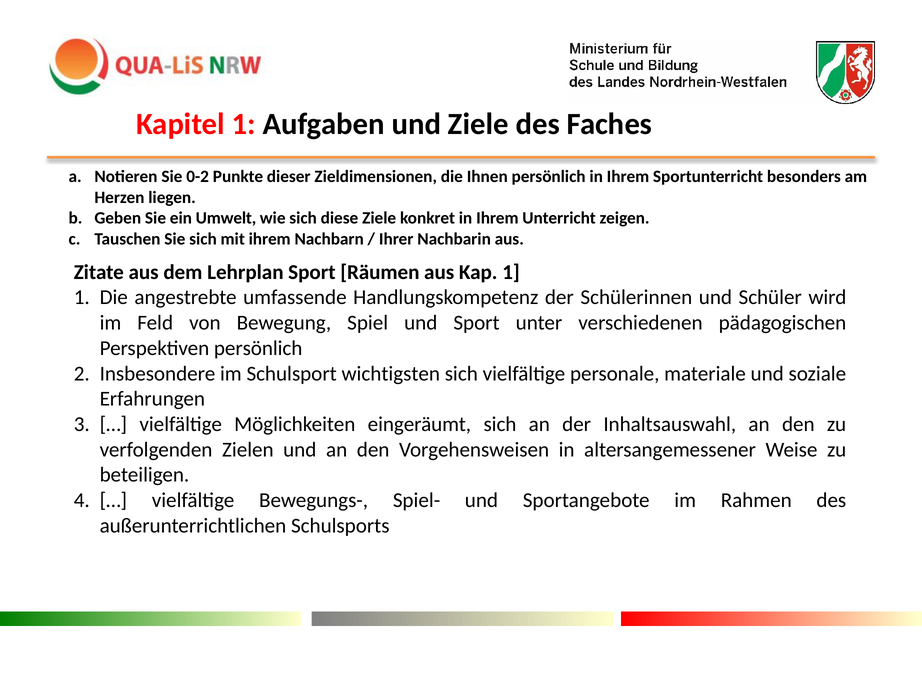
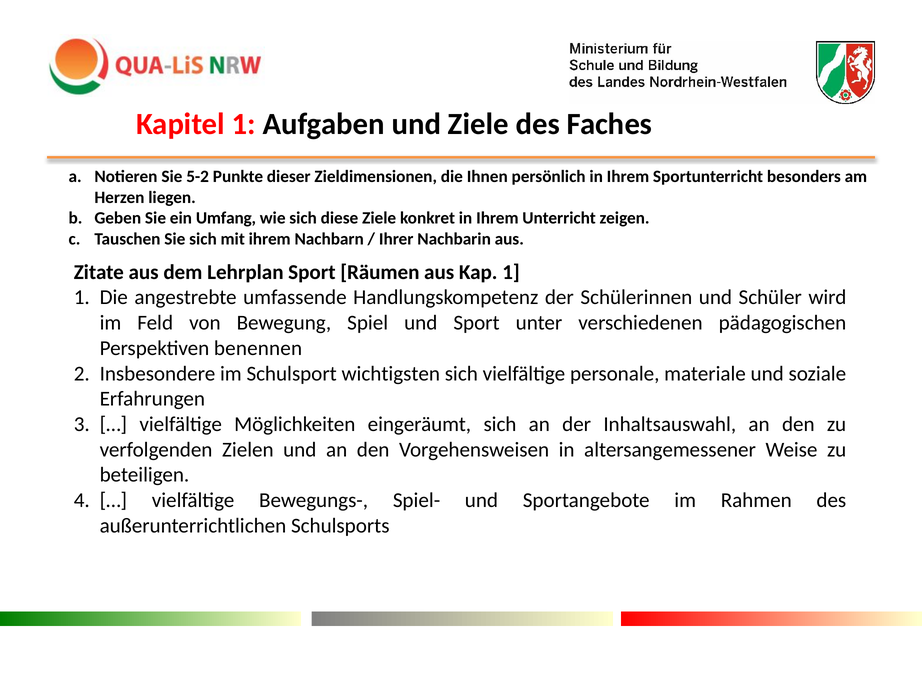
0-2: 0-2 -> 5-2
Umwelt: Umwelt -> Umfang
Perspektiven persönlich: persönlich -> benennen
